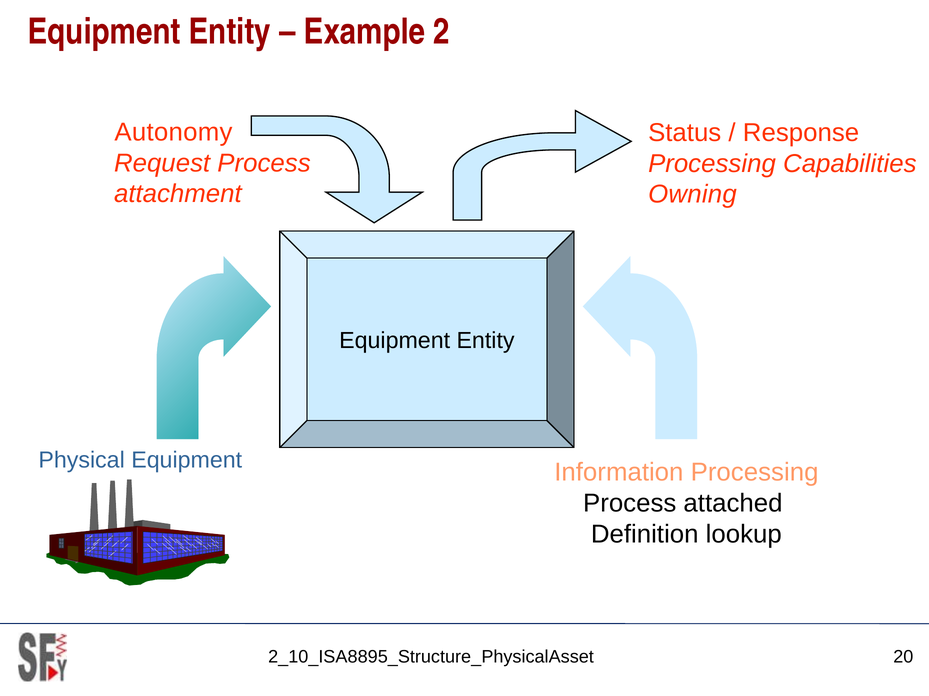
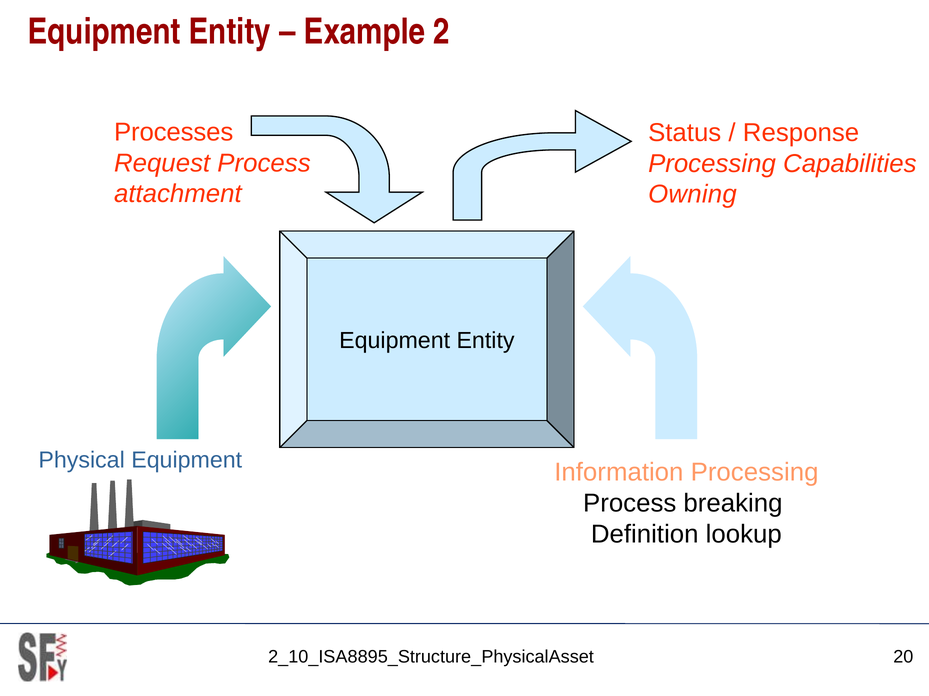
Autonomy: Autonomy -> Processes
attached: attached -> breaking
